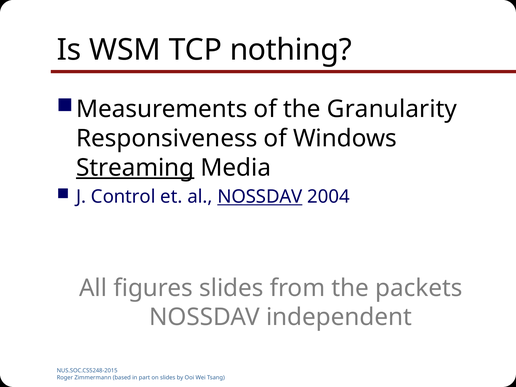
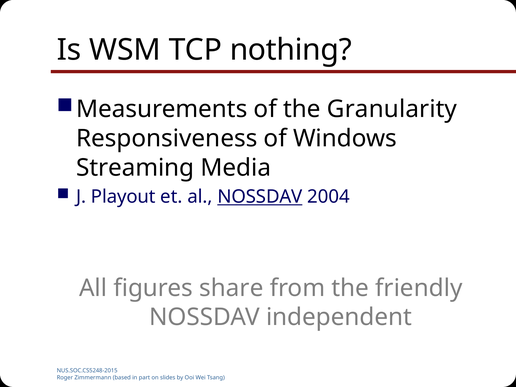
Streaming underline: present -> none
Control: Control -> Playout
figures slides: slides -> share
packets: packets -> friendly
